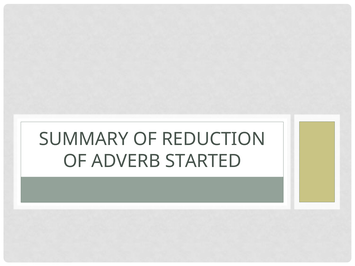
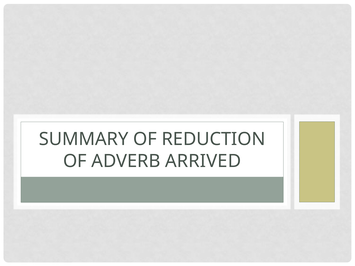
STARTED: STARTED -> ARRIVED
